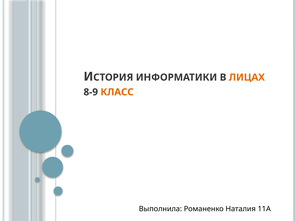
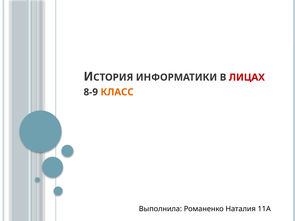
ЛИЦАХ colour: orange -> red
